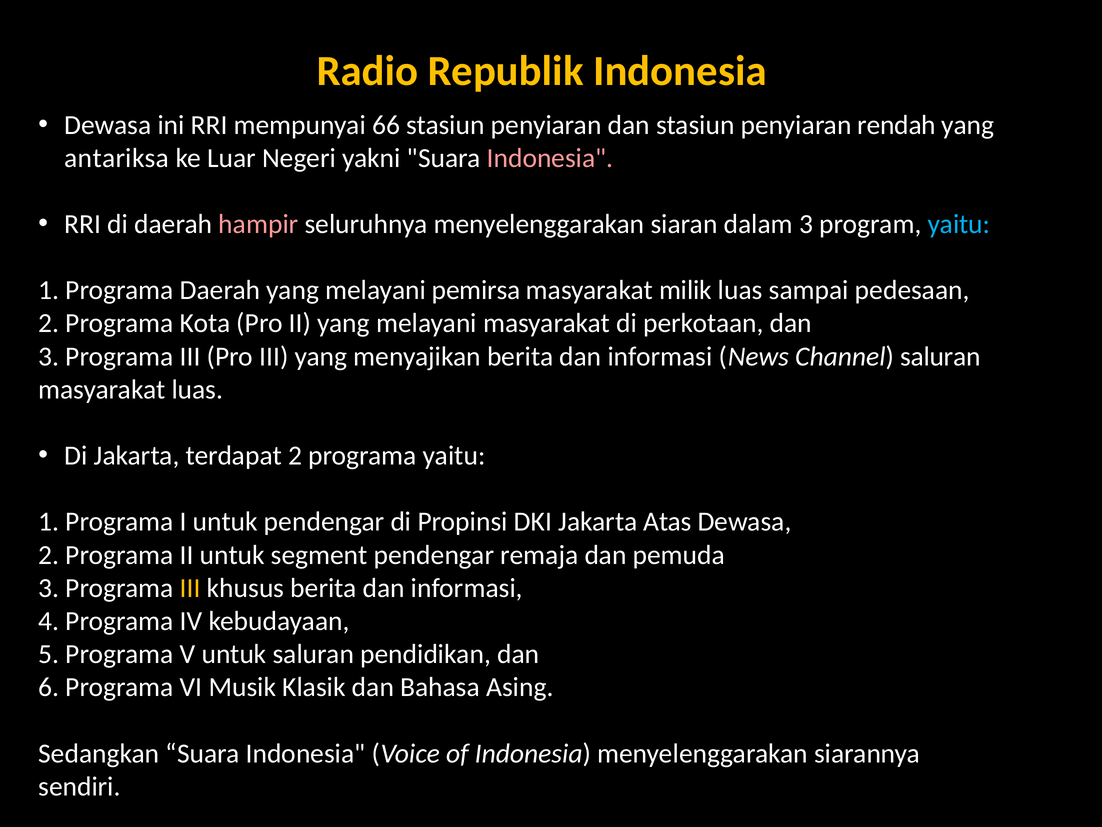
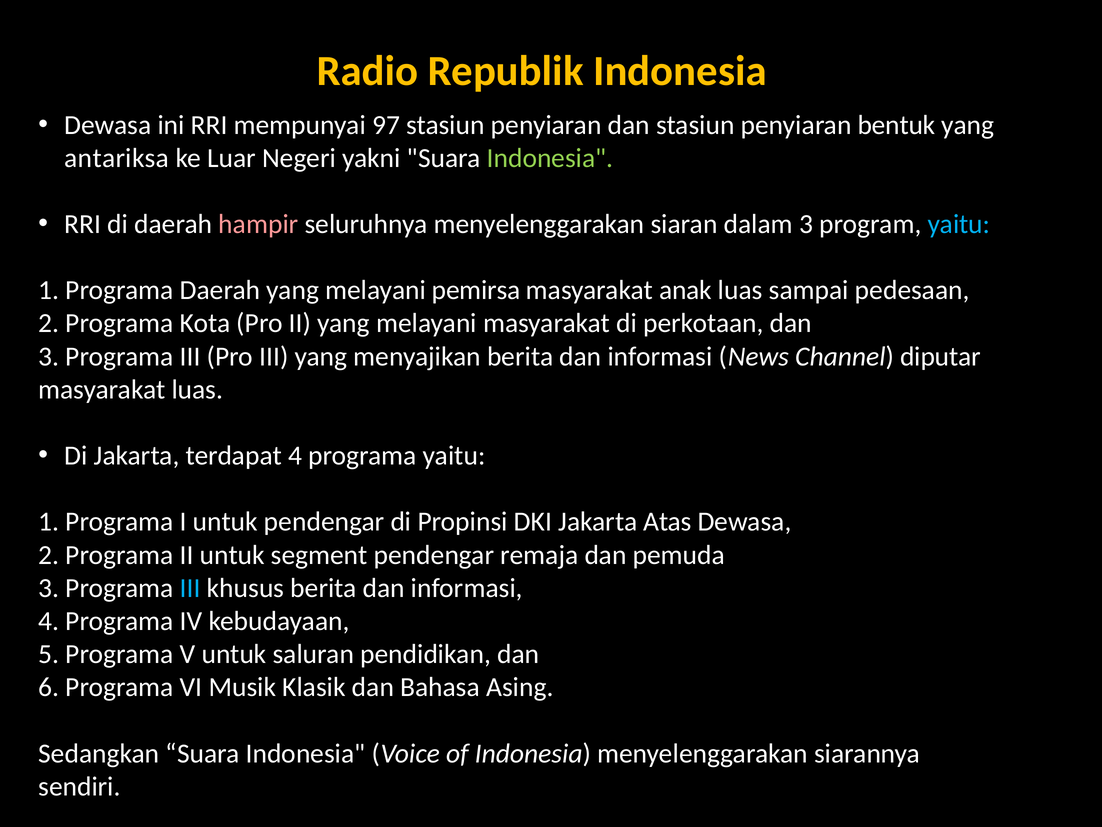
66: 66 -> 97
rendah: rendah -> bentuk
Indonesia at (550, 158) colour: pink -> light green
milik: milik -> anak
Channel saluran: saluran -> diputar
terdapat 2: 2 -> 4
III at (190, 588) colour: yellow -> light blue
